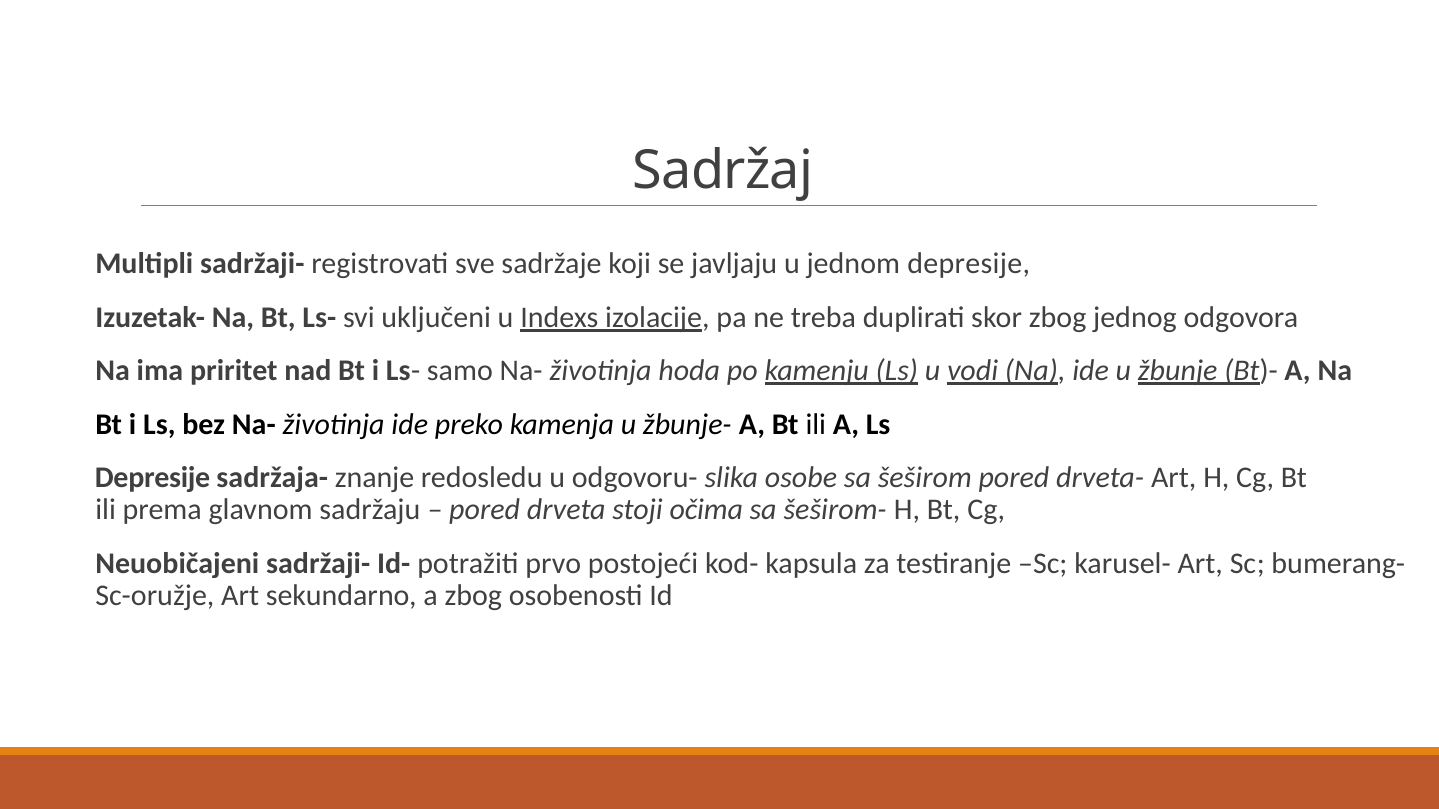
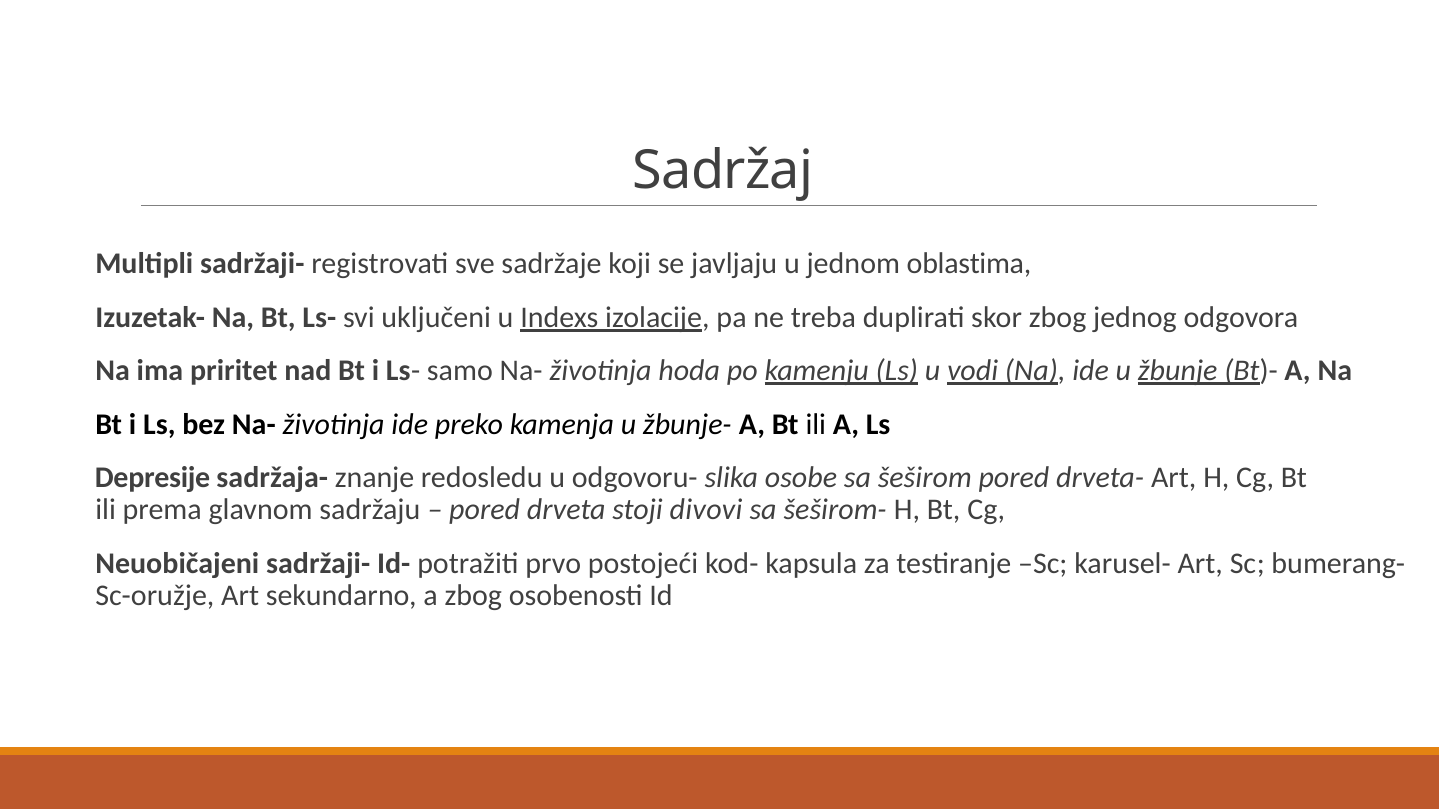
jednom depresije: depresije -> oblastima
očima: očima -> divovi
